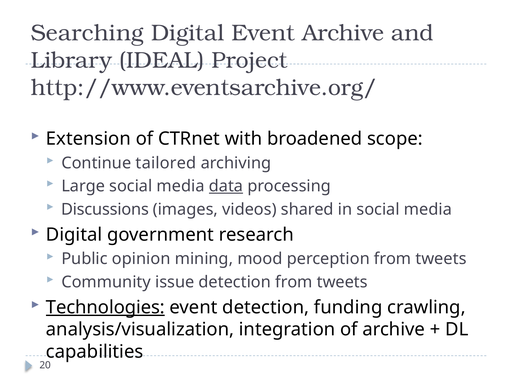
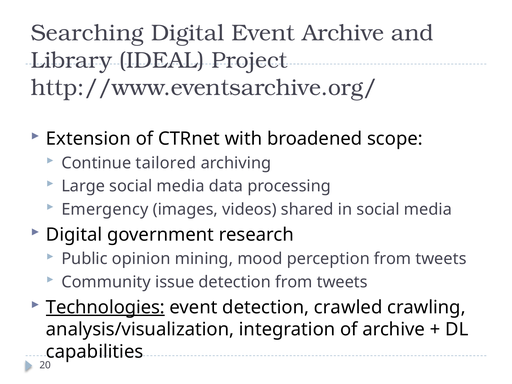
data underline: present -> none
Discussions: Discussions -> Emergency
funding: funding -> crawled
